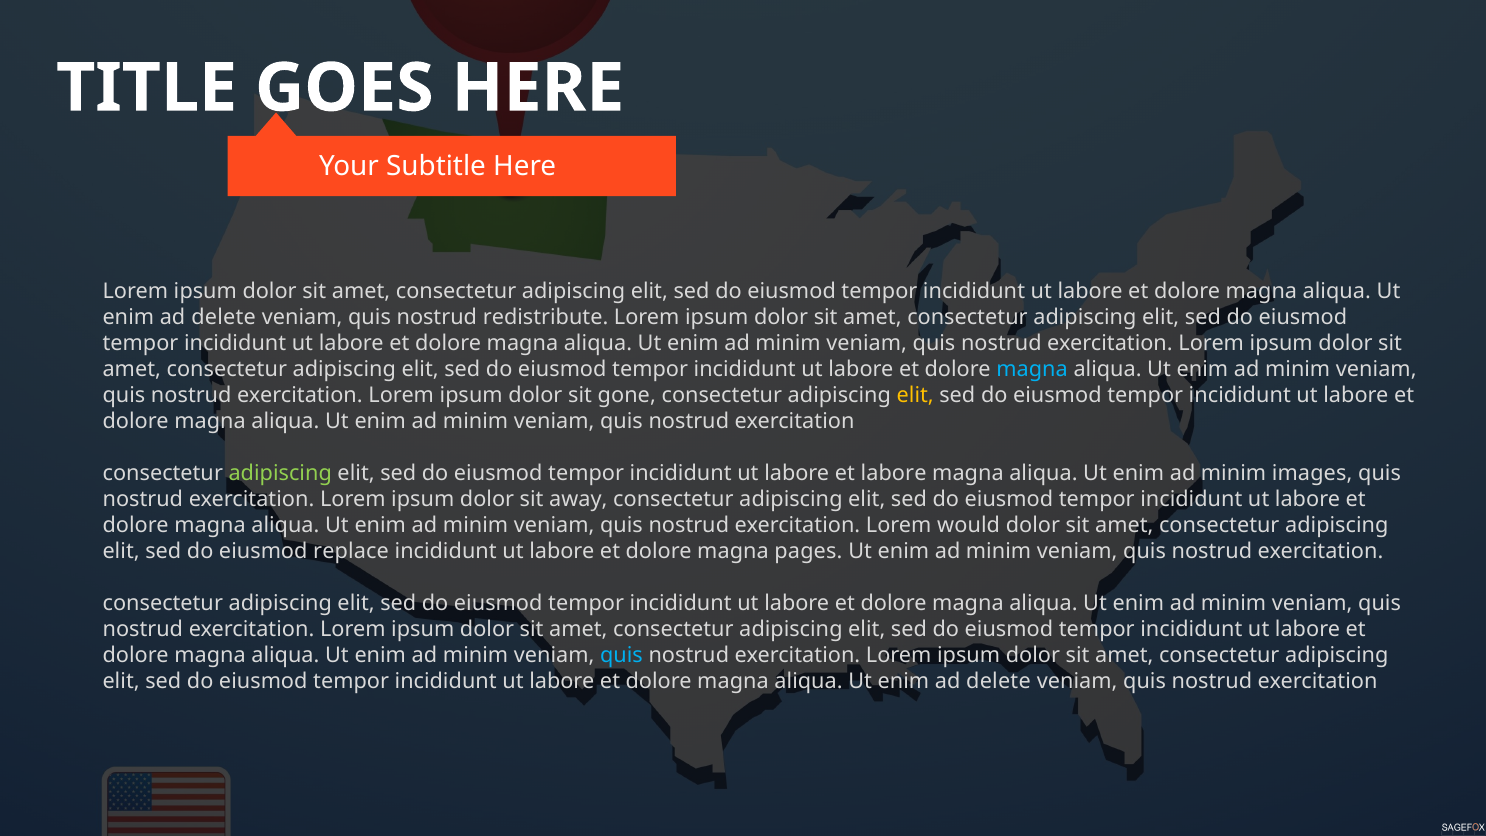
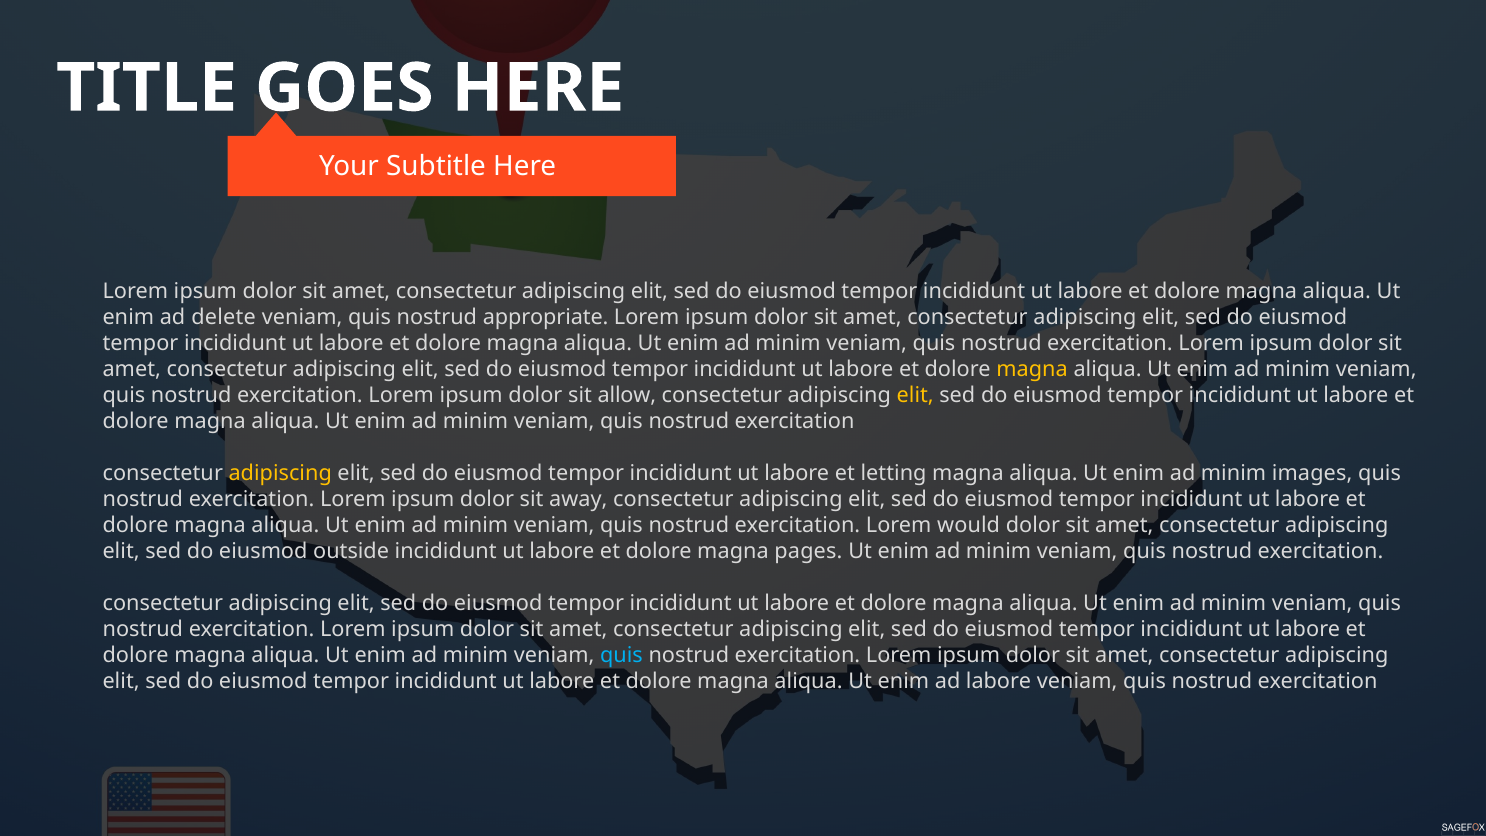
redistribute: redistribute -> appropriate
magna at (1032, 369) colour: light blue -> yellow
gone: gone -> allow
adipiscing at (280, 474) colour: light green -> yellow
et labore: labore -> letting
replace: replace -> outside
delete at (998, 682): delete -> labore
